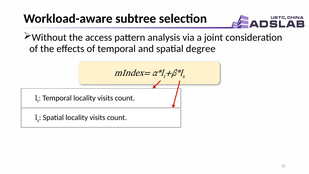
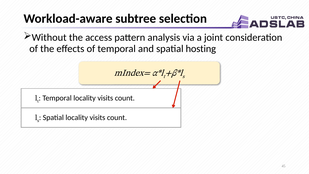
degree: degree -> hosting
